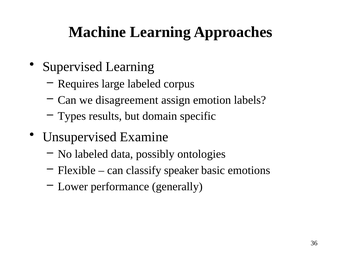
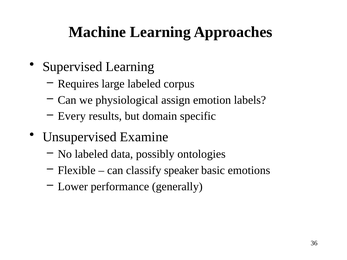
disagreement: disagreement -> physiological
Types: Types -> Every
